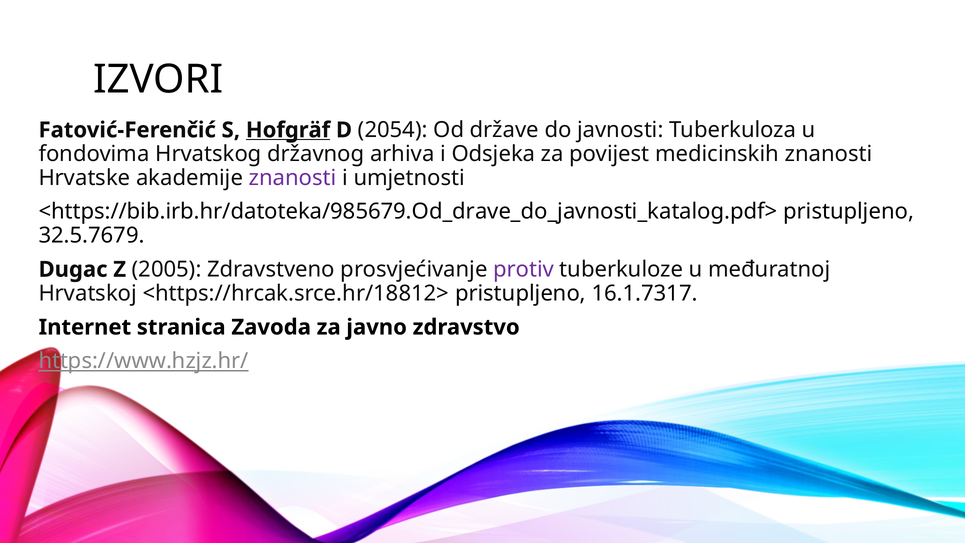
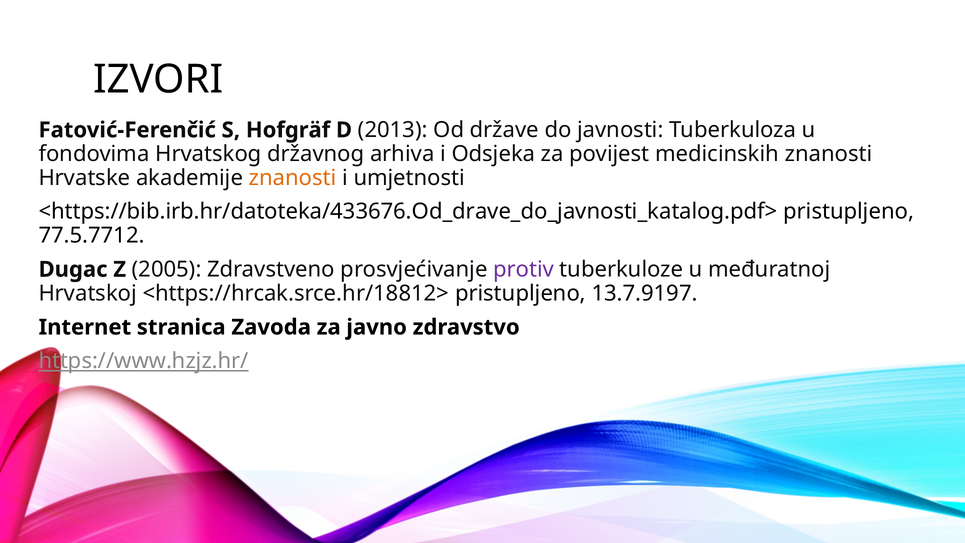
Hofgräf underline: present -> none
2054: 2054 -> 2013
znanosti at (293, 178) colour: purple -> orange
<https://bib.irb.hr/datoteka/985679.Od_drave_do_javnosti_katalog.pdf>: <https://bib.irb.hr/datoteka/985679.Od_drave_do_javnosti_katalog.pdf> -> <https://bib.irb.hr/datoteka/433676.Od_drave_do_javnosti_katalog.pdf>
32.5.7679: 32.5.7679 -> 77.5.7712
16.1.7317: 16.1.7317 -> 13.7.9197
